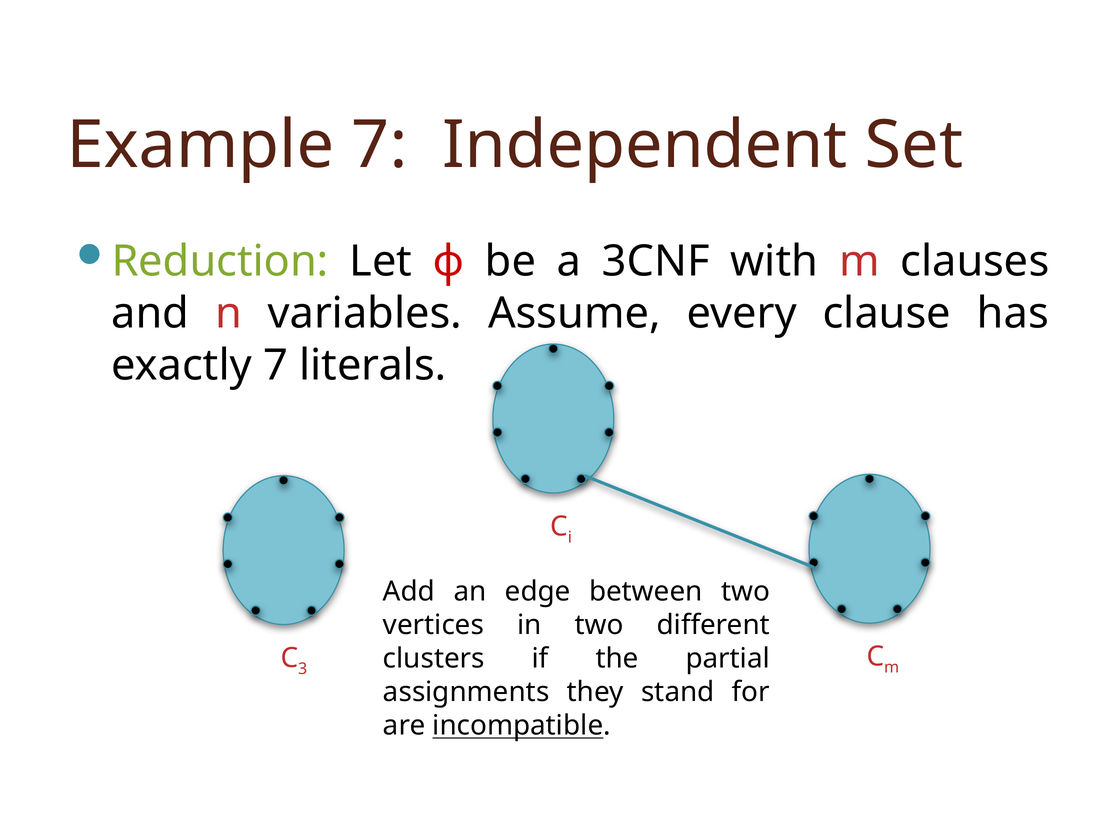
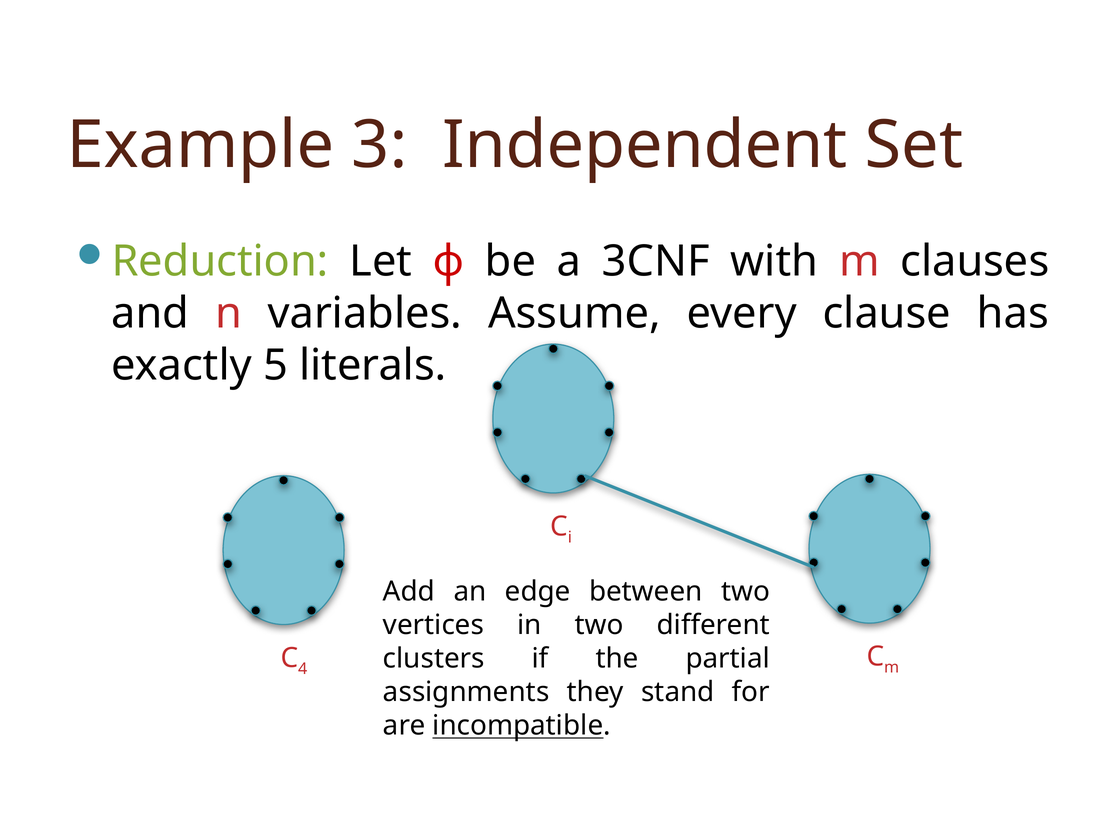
Example 7: 7 -> 3
exactly 7: 7 -> 5
3: 3 -> 4
